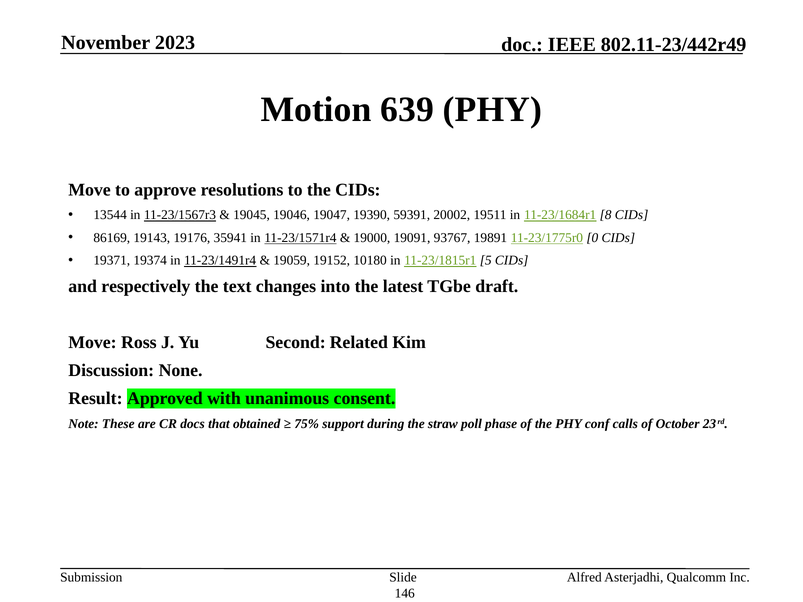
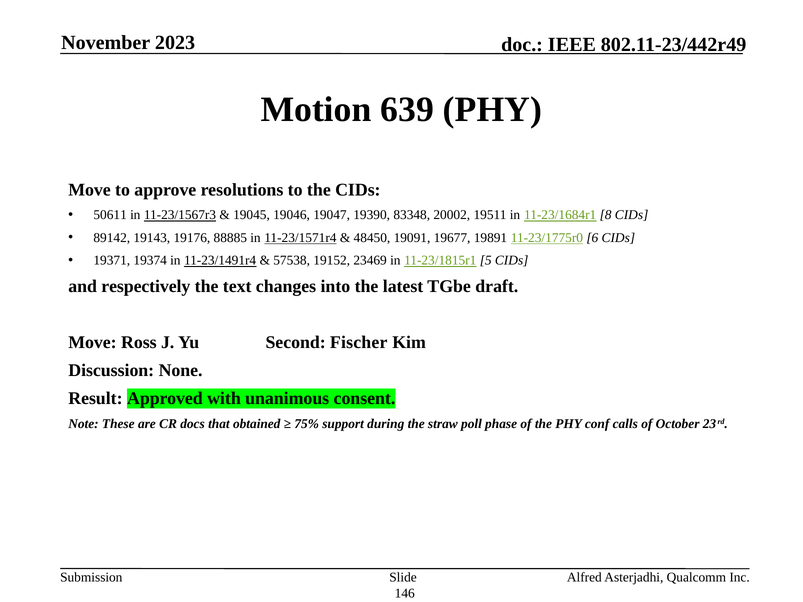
13544: 13544 -> 50611
59391: 59391 -> 83348
86169: 86169 -> 89142
35941: 35941 -> 88885
19000: 19000 -> 48450
93767: 93767 -> 19677
0: 0 -> 6
19059: 19059 -> 57538
10180: 10180 -> 23469
Related: Related -> Fischer
